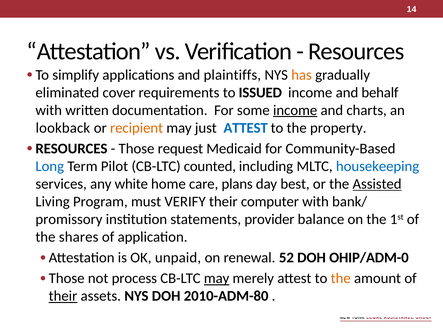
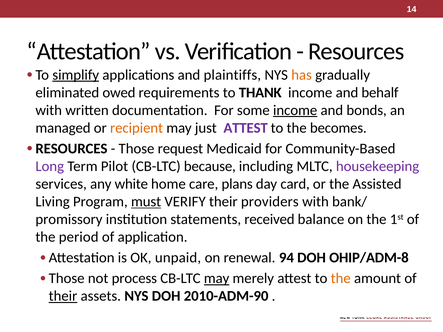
simplify underline: none -> present
cover: cover -> owed
ISSUED: ISSUED -> THANK
charts: charts -> bonds
lookback: lookback -> managed
ATTEST at (246, 128) colour: blue -> purple
property: property -> becomes
Long colour: blue -> purple
counted: counted -> because
housekeeping colour: blue -> purple
best: best -> card
Assisted underline: present -> none
must underline: none -> present
computer: computer -> providers
provider: provider -> received
shares: shares -> period
52: 52 -> 94
OHIP/ADM-0: OHIP/ADM-0 -> OHIP/ADM-8
2010-ADM-80: 2010-ADM-80 -> 2010-ADM-90
